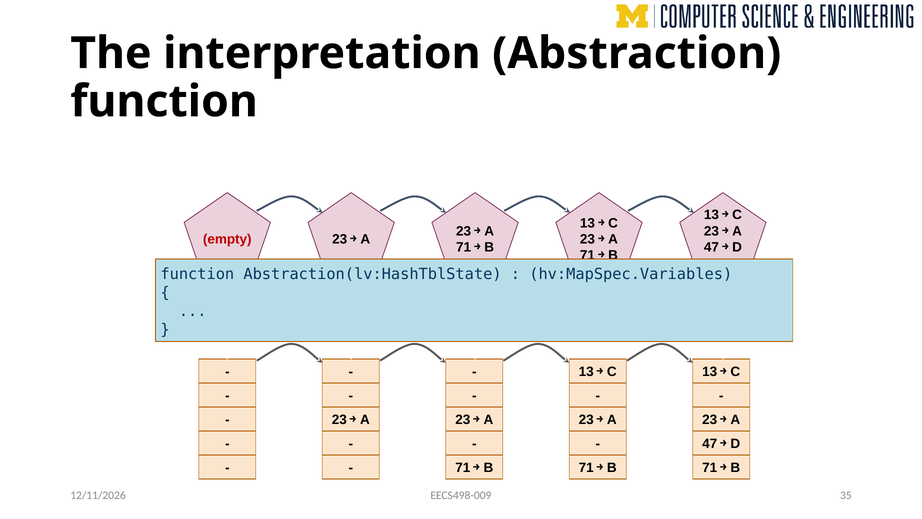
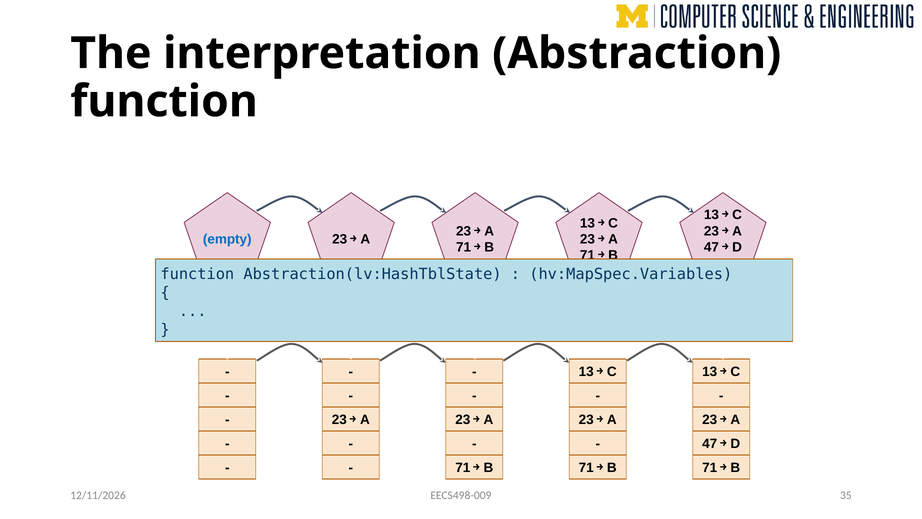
empty colour: red -> blue
